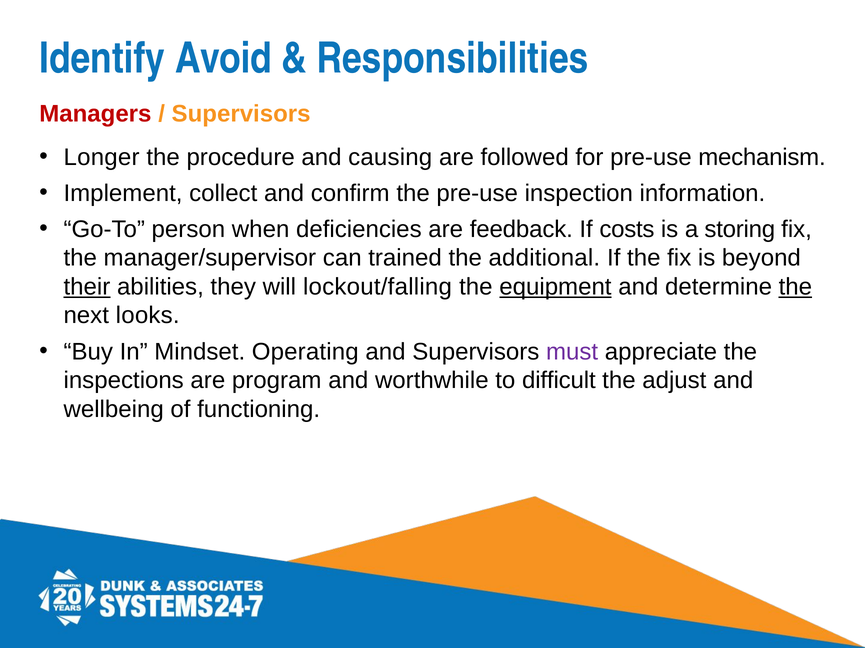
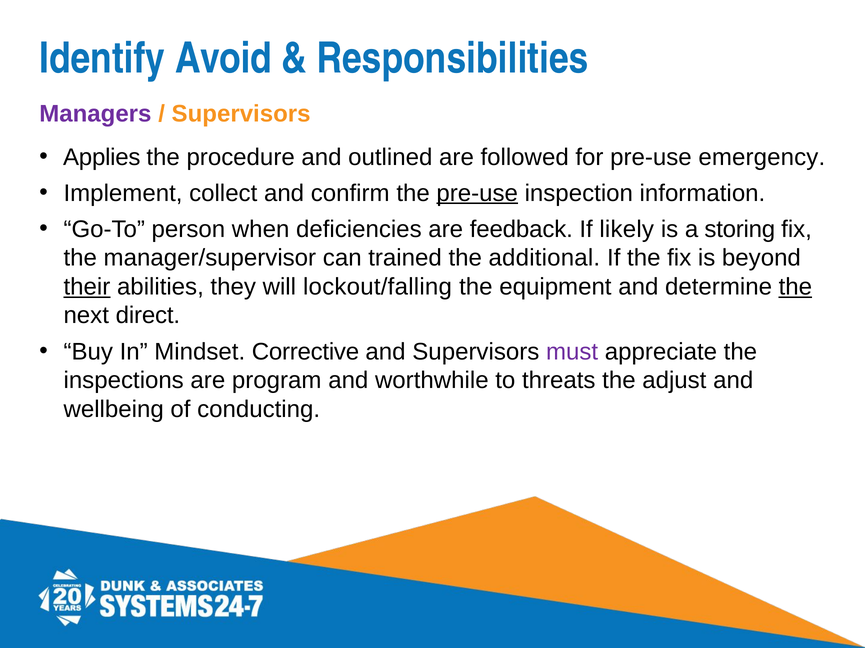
Managers colour: red -> purple
Longer: Longer -> Applies
causing: causing -> outlined
mechanism: mechanism -> emergency
pre-use at (477, 193) underline: none -> present
costs: costs -> likely
equipment underline: present -> none
looks: looks -> direct
Operating: Operating -> Corrective
difficult: difficult -> threats
functioning: functioning -> conducting
